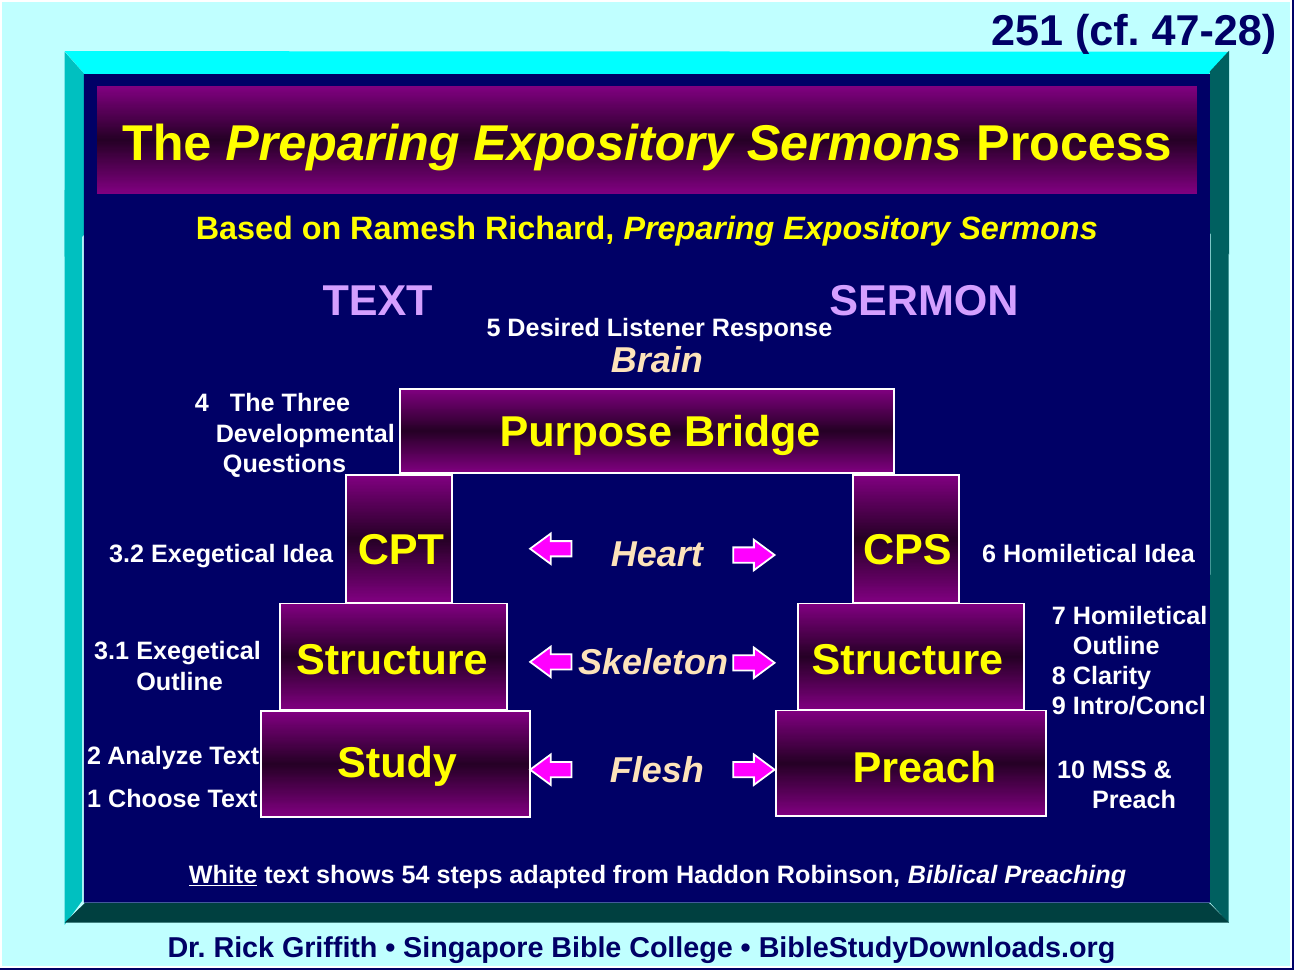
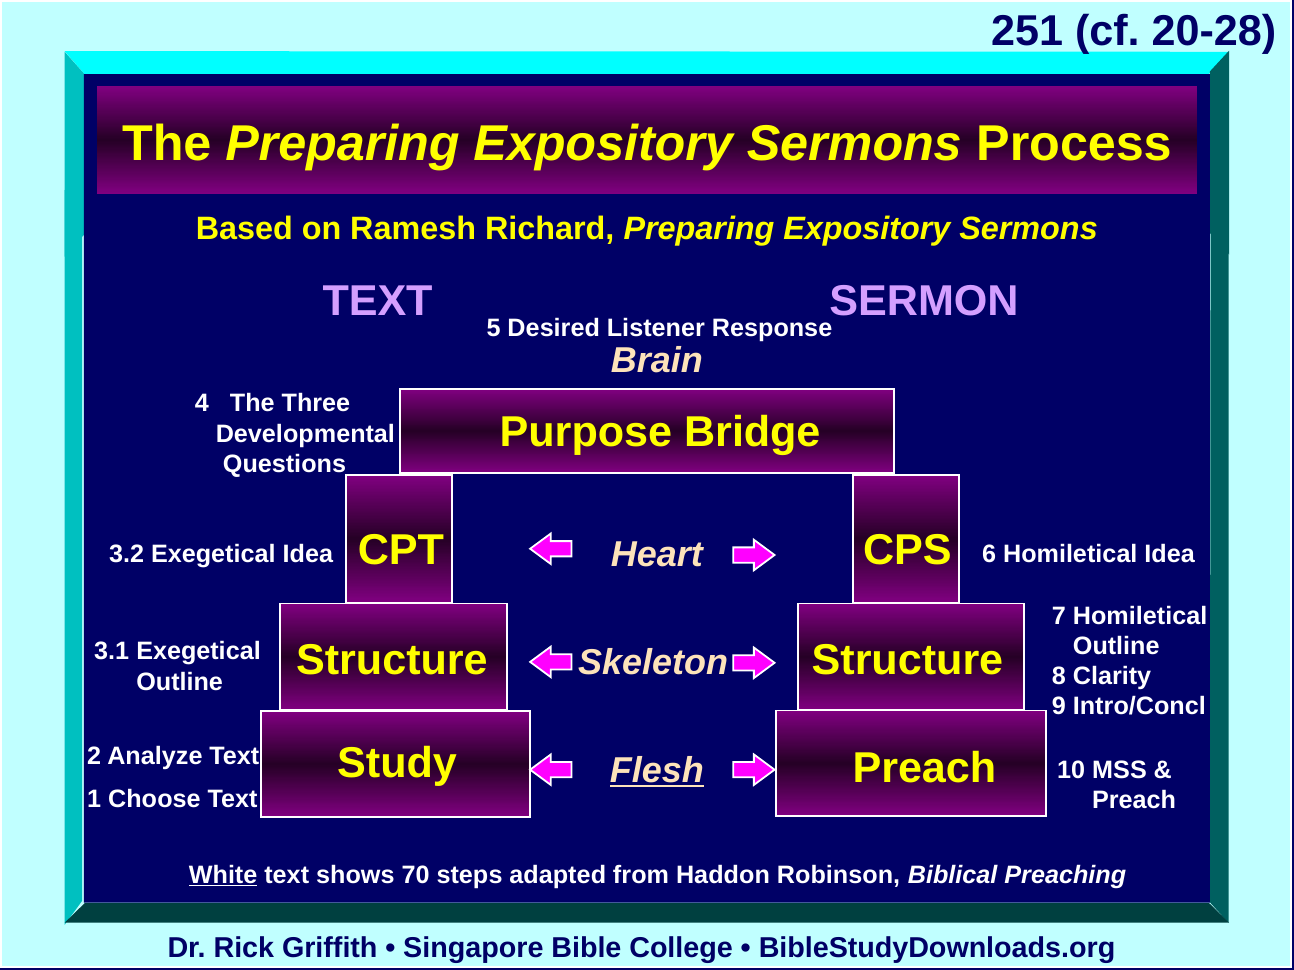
47-28: 47-28 -> 20-28
Flesh underline: none -> present
54: 54 -> 70
